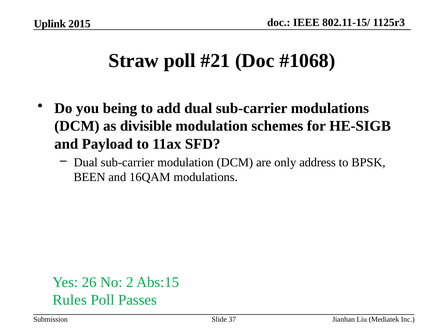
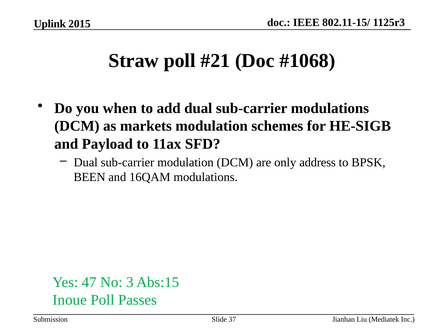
being: being -> when
divisible: divisible -> markets
26: 26 -> 47
2: 2 -> 3
Rules: Rules -> Inoue
